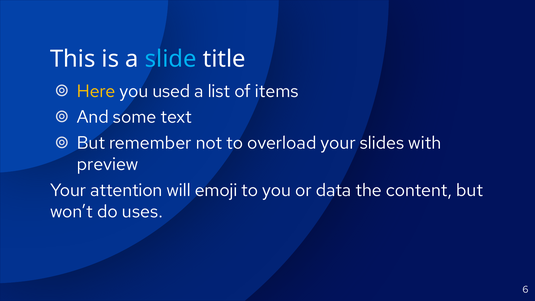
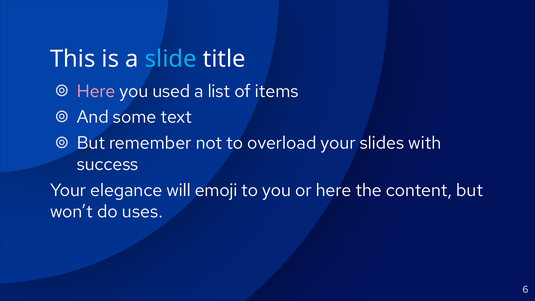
Here at (96, 91) colour: yellow -> pink
preview: preview -> success
attention: attention -> elegance
or data: data -> here
